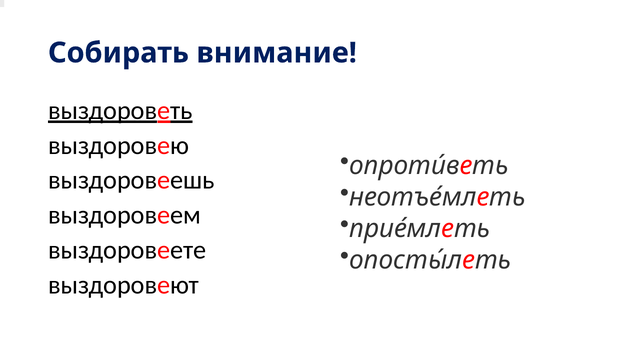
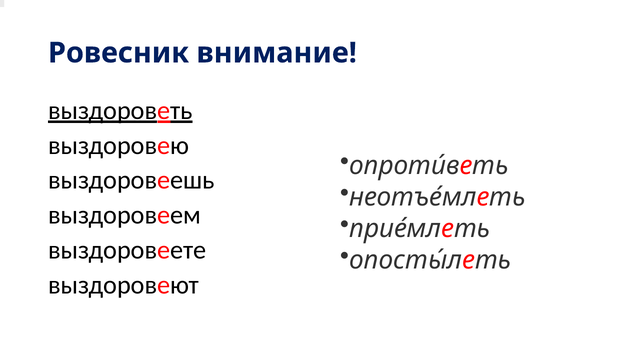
Собирать: Собирать -> Ровесник
